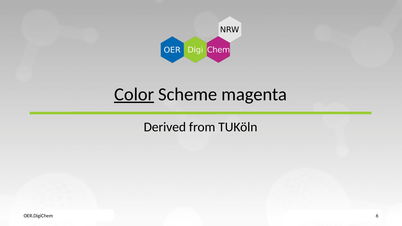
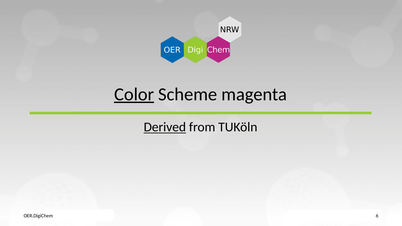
Derived underline: none -> present
